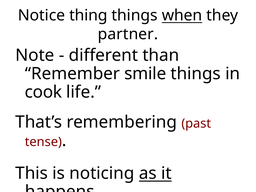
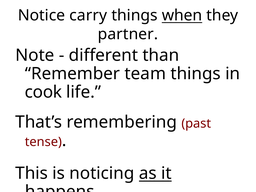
thing: thing -> carry
smile: smile -> team
